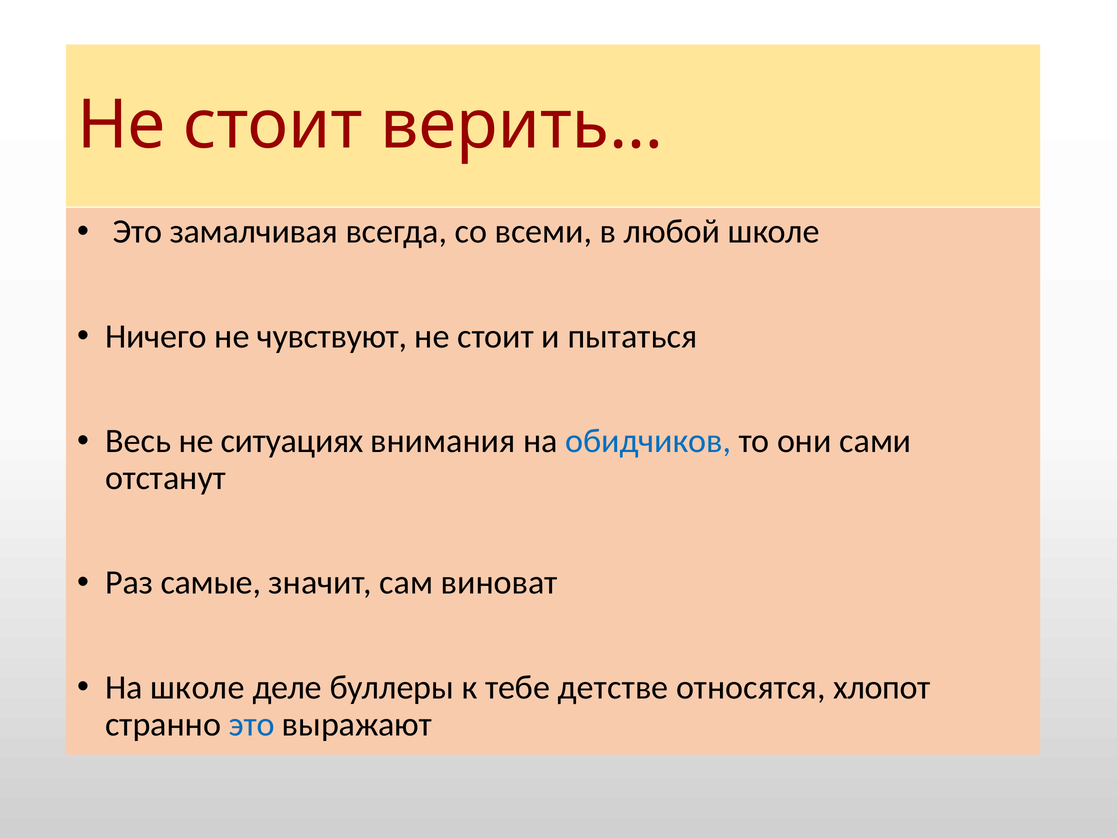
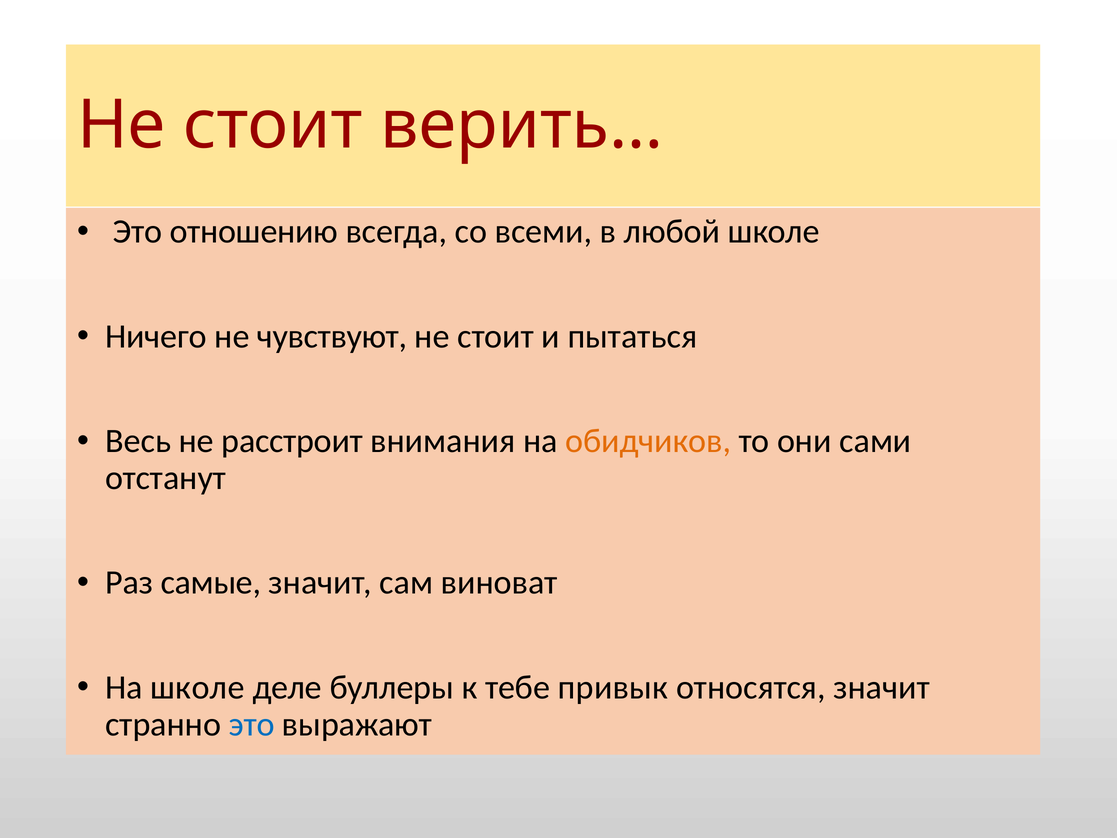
замалчивая: замалчивая -> отношению
ситуациях: ситуациях -> расстроит
обидчиков colour: blue -> orange
детстве: детстве -> привык
относятся хлопот: хлопот -> значит
